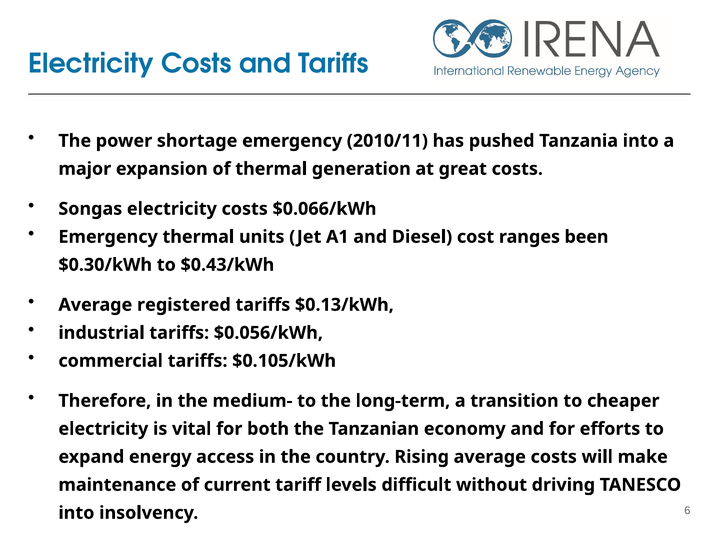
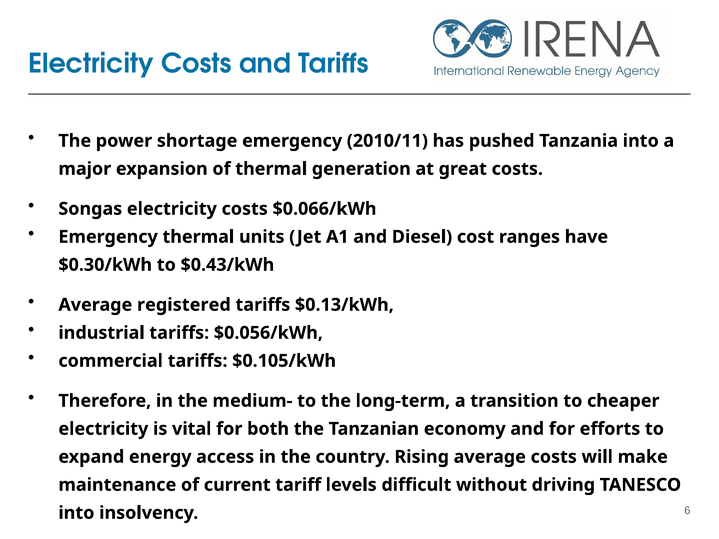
been: been -> have
